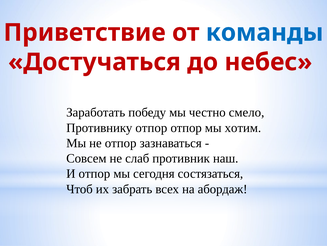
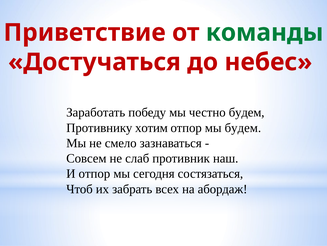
команды colour: blue -> green
честно смело: смело -> будем
Противнику отпор: отпор -> хотим
мы хотим: хотим -> будем
не отпор: отпор -> смело
